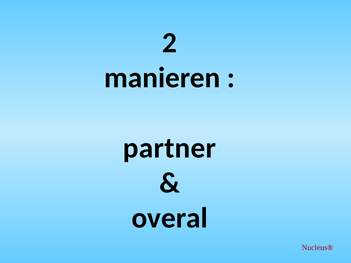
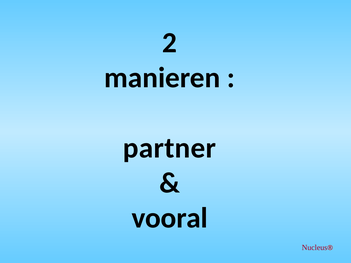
overal: overal -> vooral
